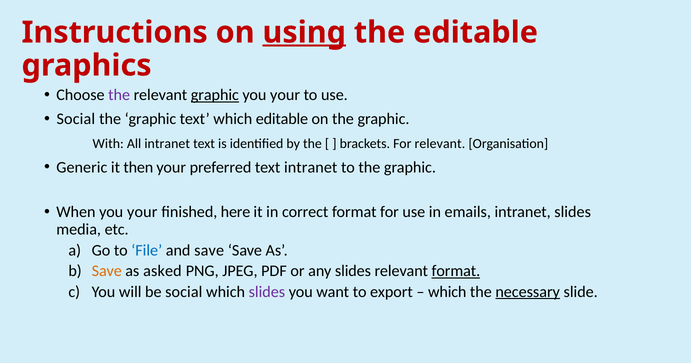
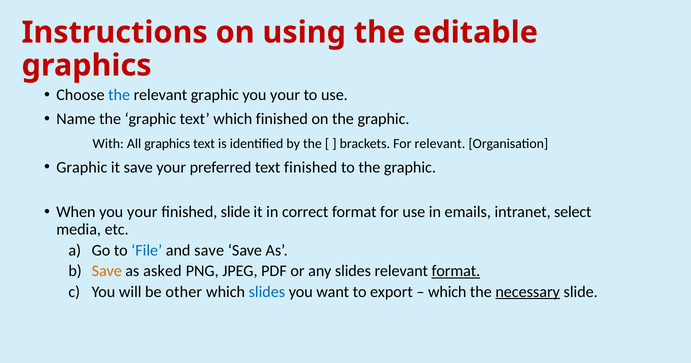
using underline: present -> none
the at (119, 95) colour: purple -> blue
graphic at (215, 95) underline: present -> none
Social at (76, 119): Social -> Name
which editable: editable -> finished
All intranet: intranet -> graphics
Generic at (82, 167): Generic -> Graphic
it then: then -> save
text intranet: intranet -> finished
finished here: here -> slide
intranet slides: slides -> select
be social: social -> other
slides at (267, 292) colour: purple -> blue
